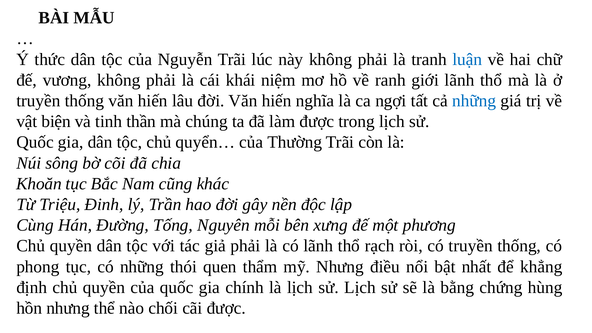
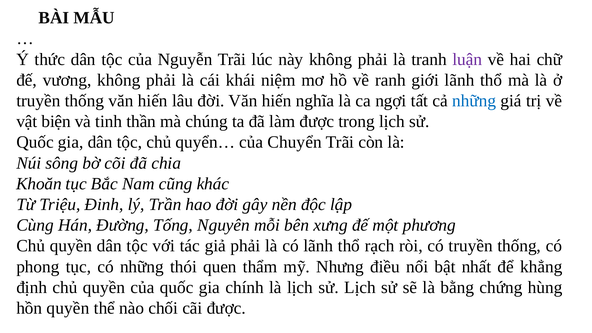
luận colour: blue -> purple
Thường: Thường -> Chuyển
hồn nhưng: nhưng -> quyền
